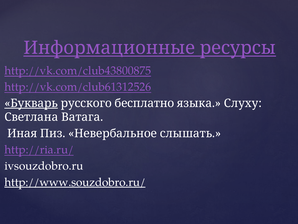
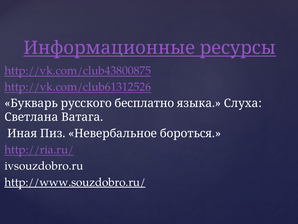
Букварь underline: present -> none
Слуху: Слуху -> Слуха
слышать: слышать -> бороться
